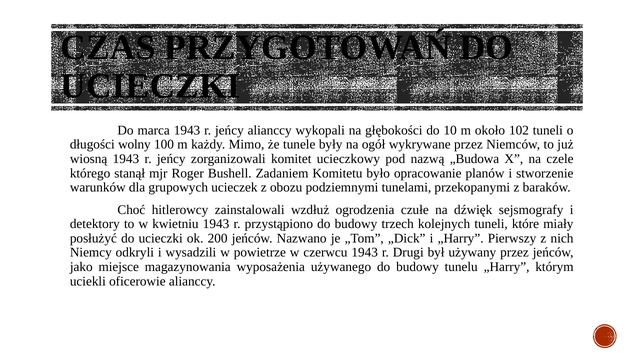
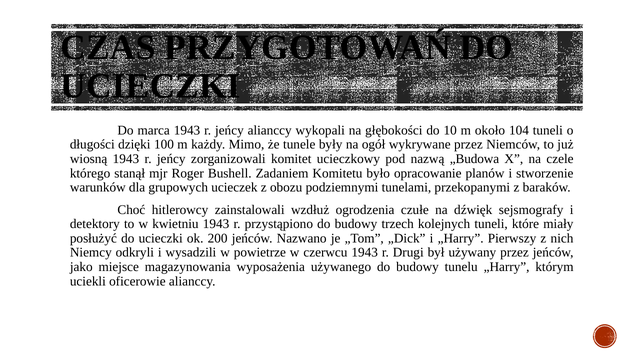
102: 102 -> 104
wolny: wolny -> dzięki
